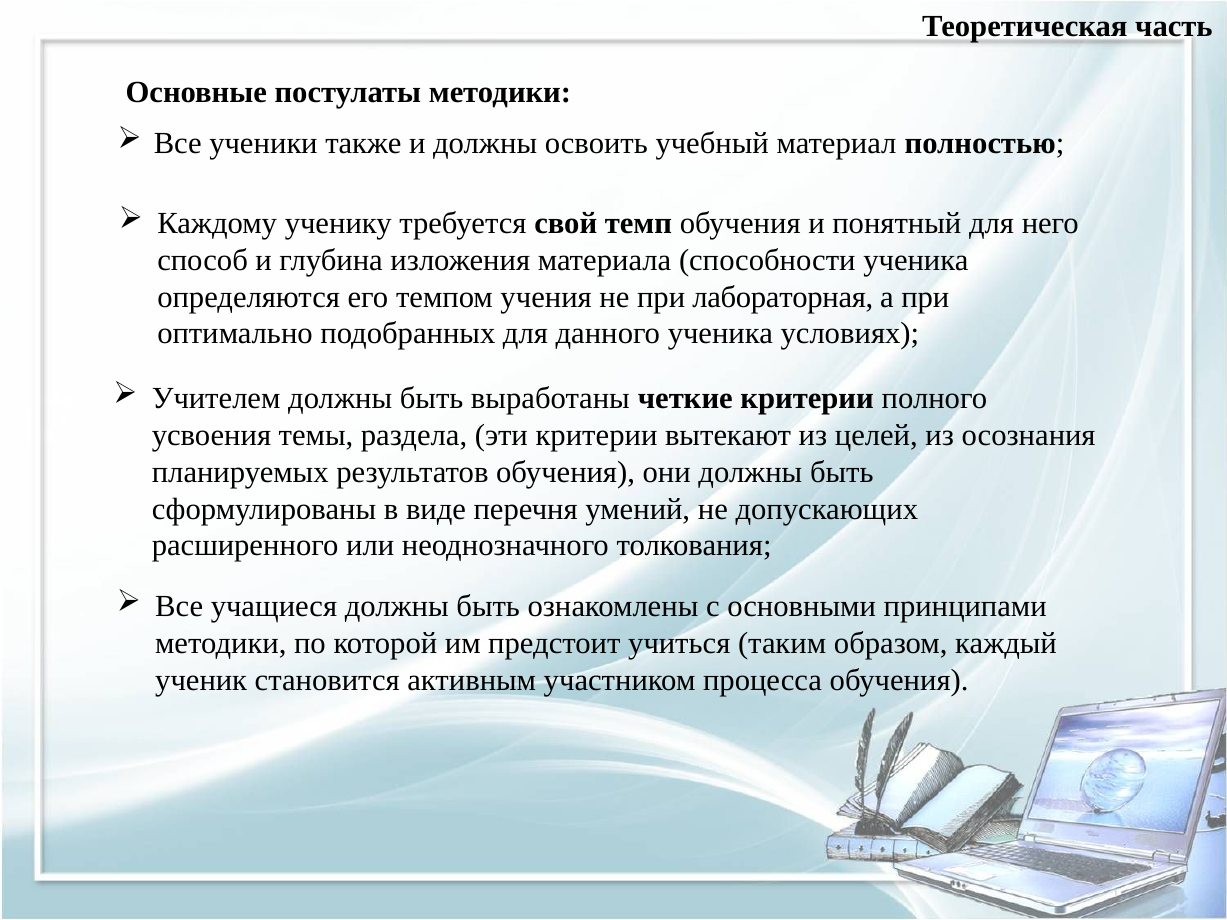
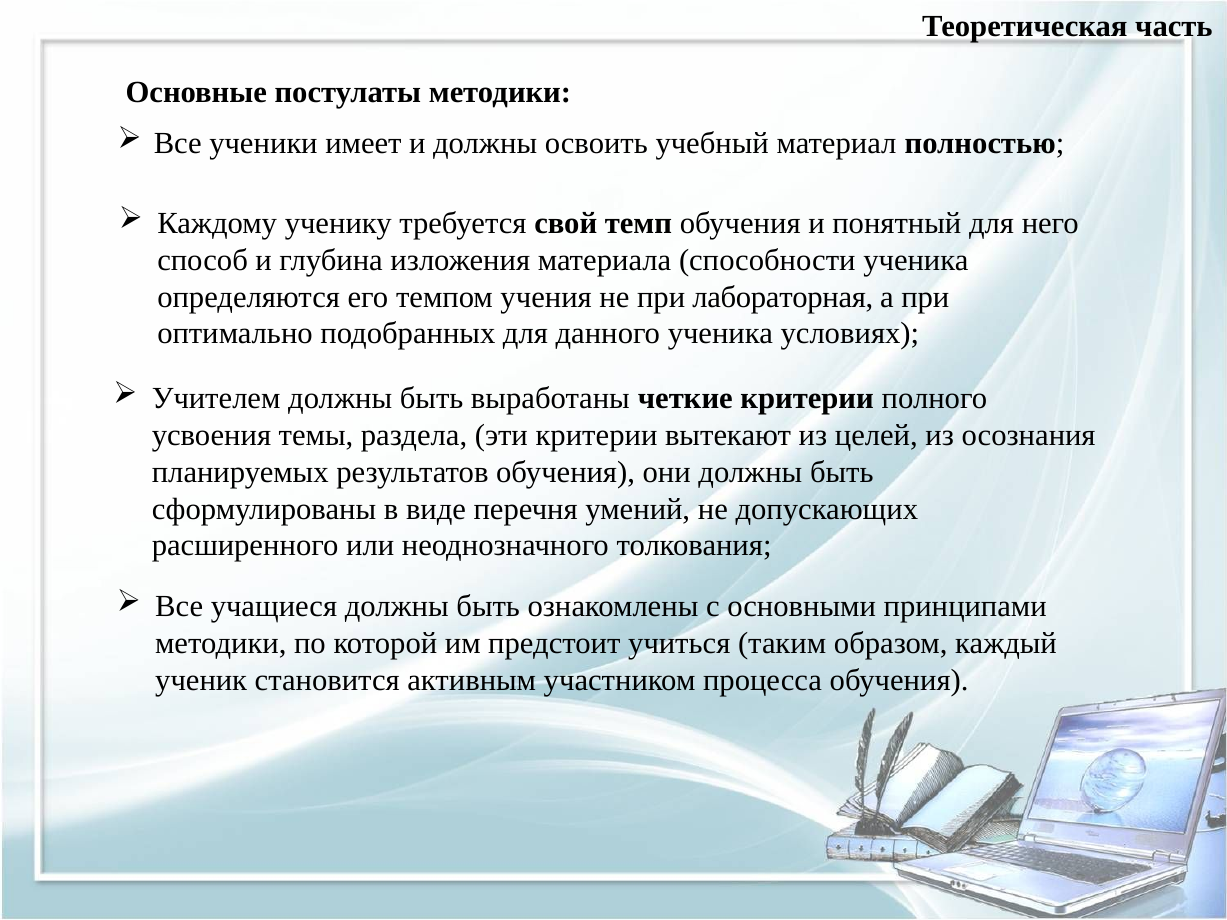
также: также -> имеет
